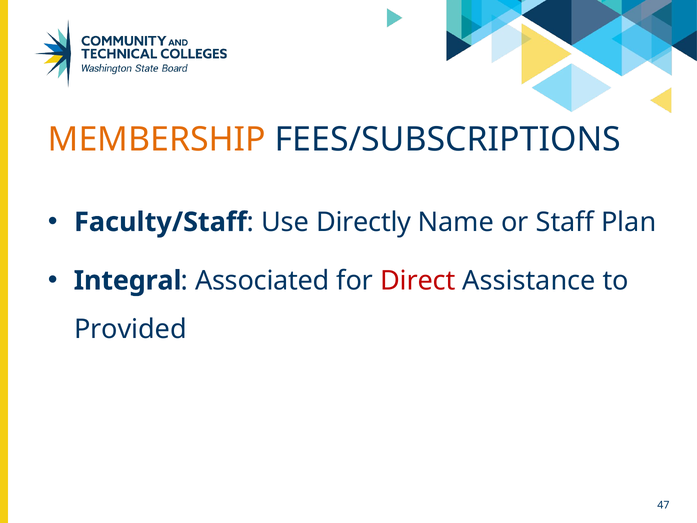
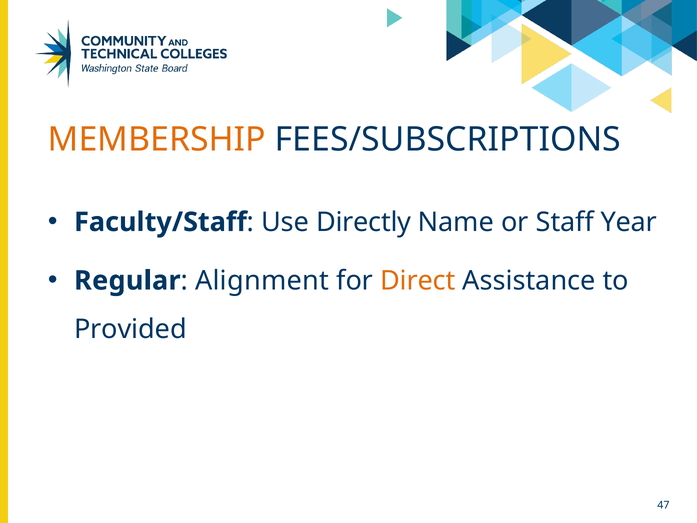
Plan: Plan -> Year
Integral: Integral -> Regular
Associated: Associated -> Alignment
Direct colour: red -> orange
